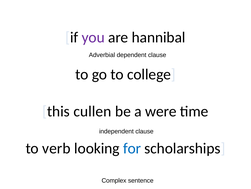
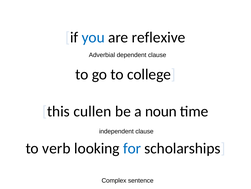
you colour: purple -> blue
hannibal: hannibal -> reflexive
were: were -> noun
